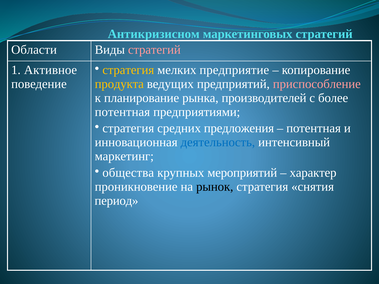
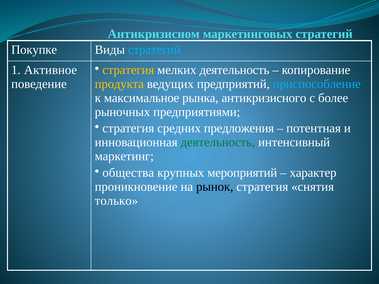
Области: Области -> Покупке
стратегий at (154, 50) colour: pink -> light blue
мелких предприятие: предприятие -> деятельность
приспособление colour: pink -> light blue
планирование: планирование -> максимальное
производителей: производителей -> антикризисного
потентная at (122, 112): потентная -> рыночных
деятельность at (218, 142) colour: blue -> green
период: период -> только
